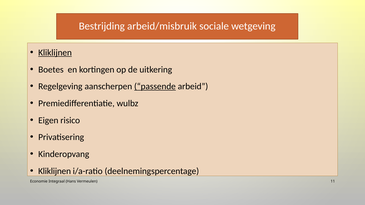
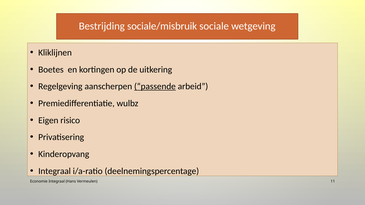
arbeid/misbruik: arbeid/misbruik -> sociale/misbruik
Kliklijnen at (55, 53) underline: present -> none
Kliklijnen at (55, 171): Kliklijnen -> Integraal
